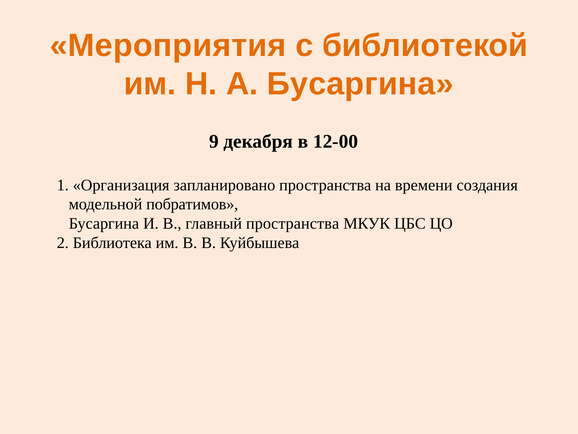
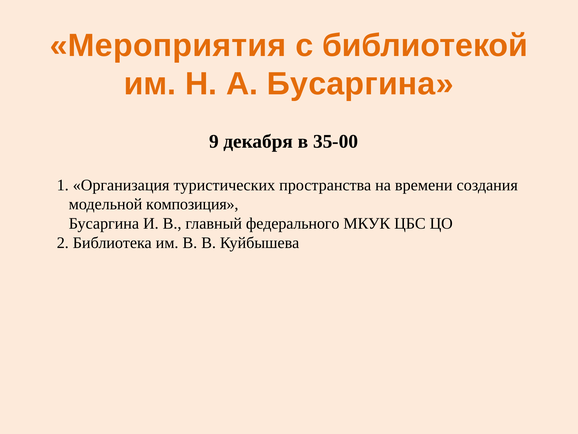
12-00: 12-00 -> 35-00
запланировано: запланировано -> туристических
побратимов: побратимов -> композиция
главный пространства: пространства -> федерального
